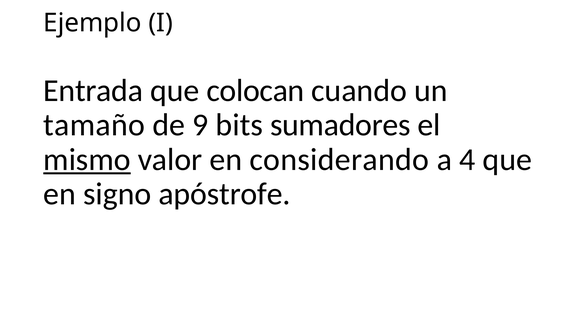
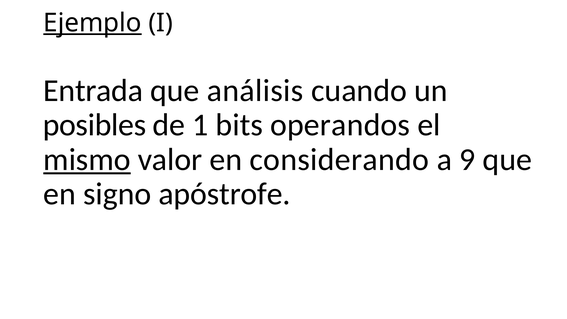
Ejemplo underline: none -> present
colocan: colocan -> análisis
tamaño: tamaño -> posibles
9: 9 -> 1
sumadores: sumadores -> operandos
4: 4 -> 9
